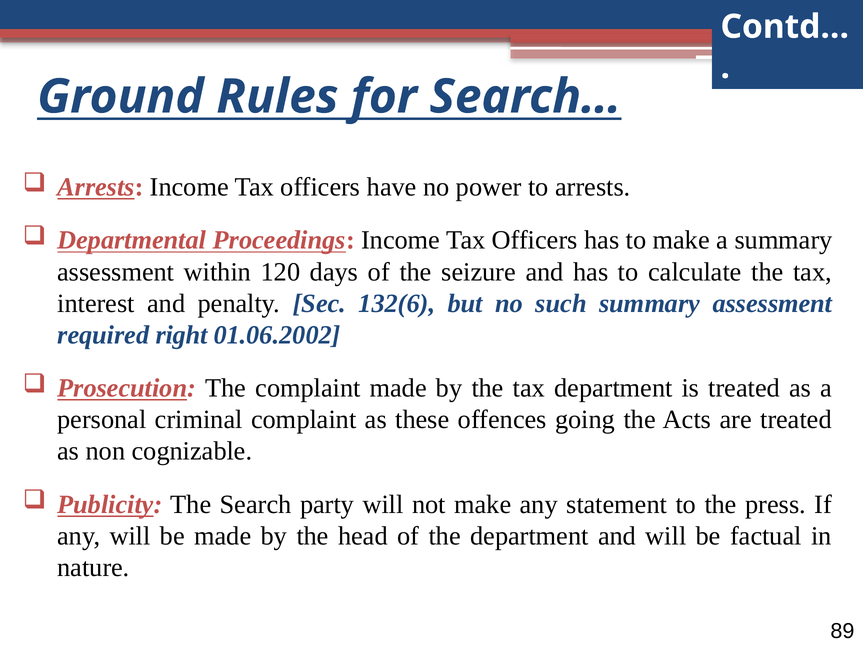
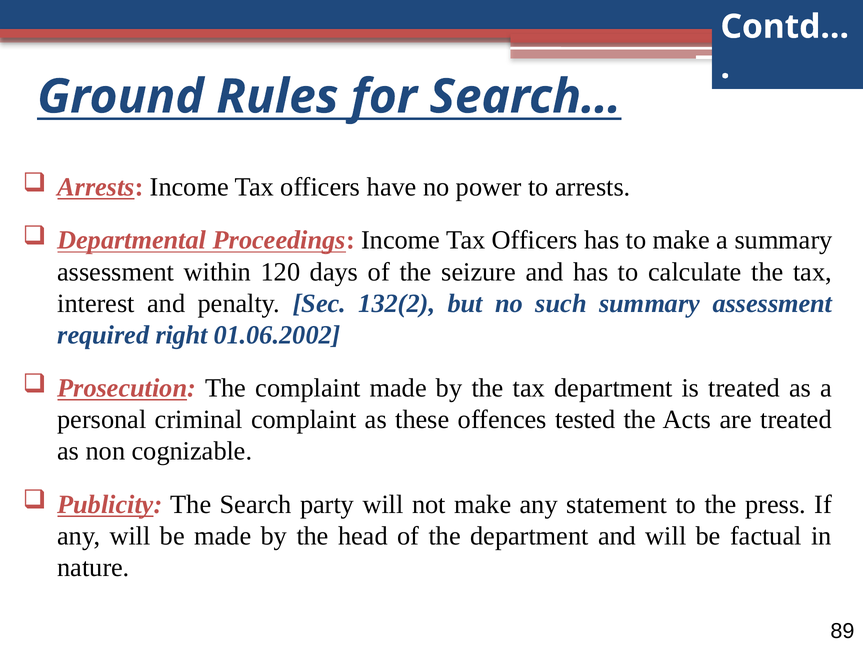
132(6: 132(6 -> 132(2
going: going -> tested
